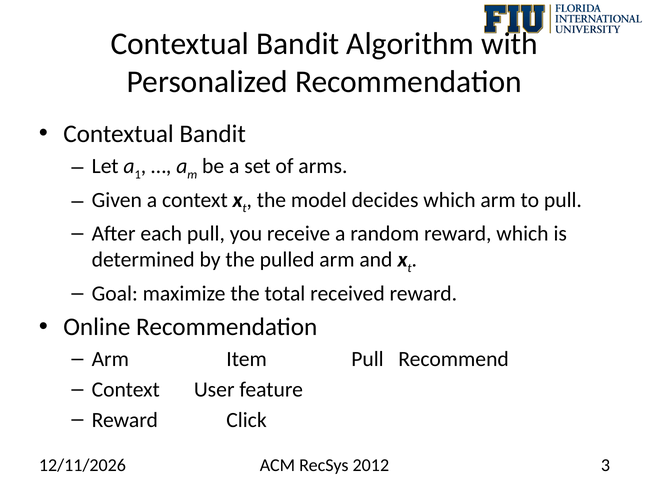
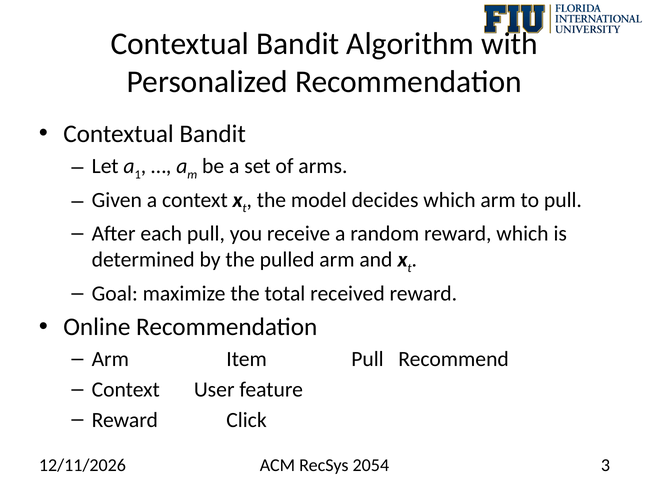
2012: 2012 -> 2054
